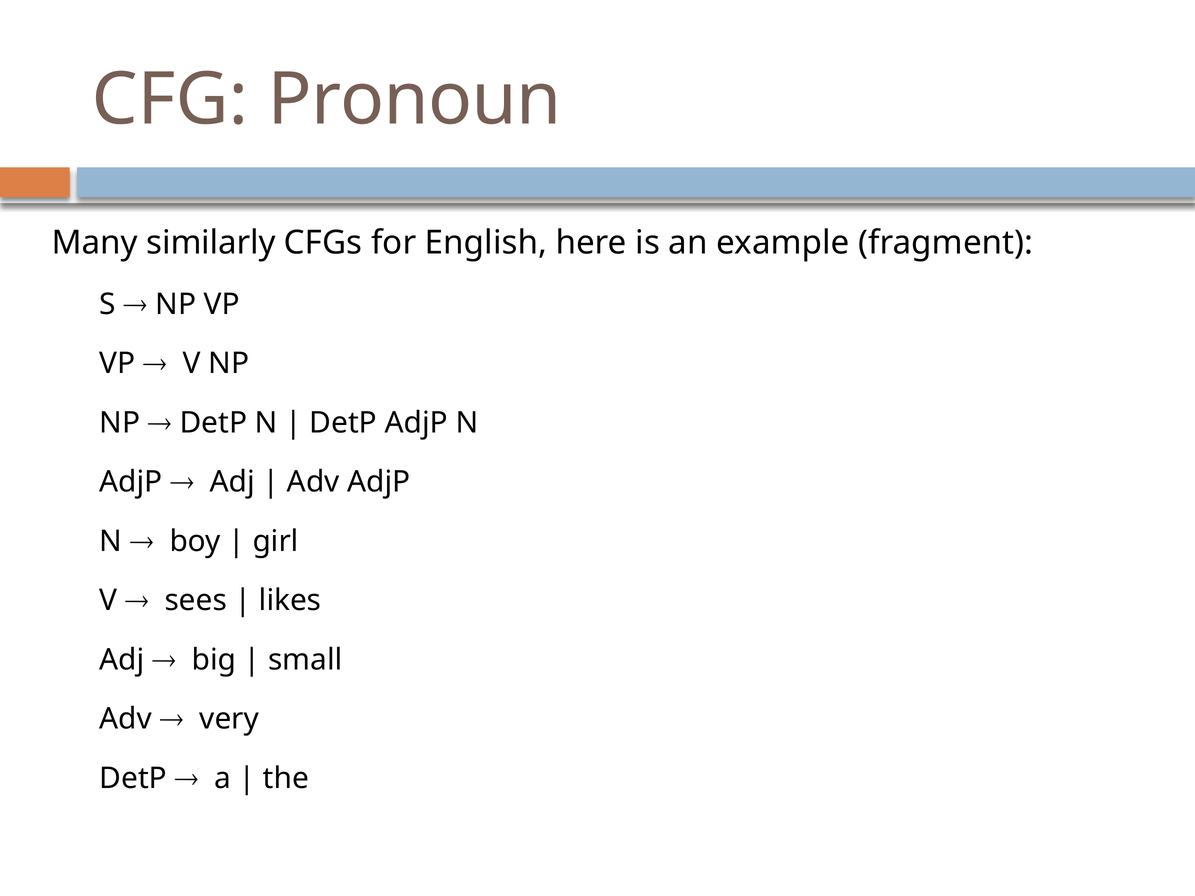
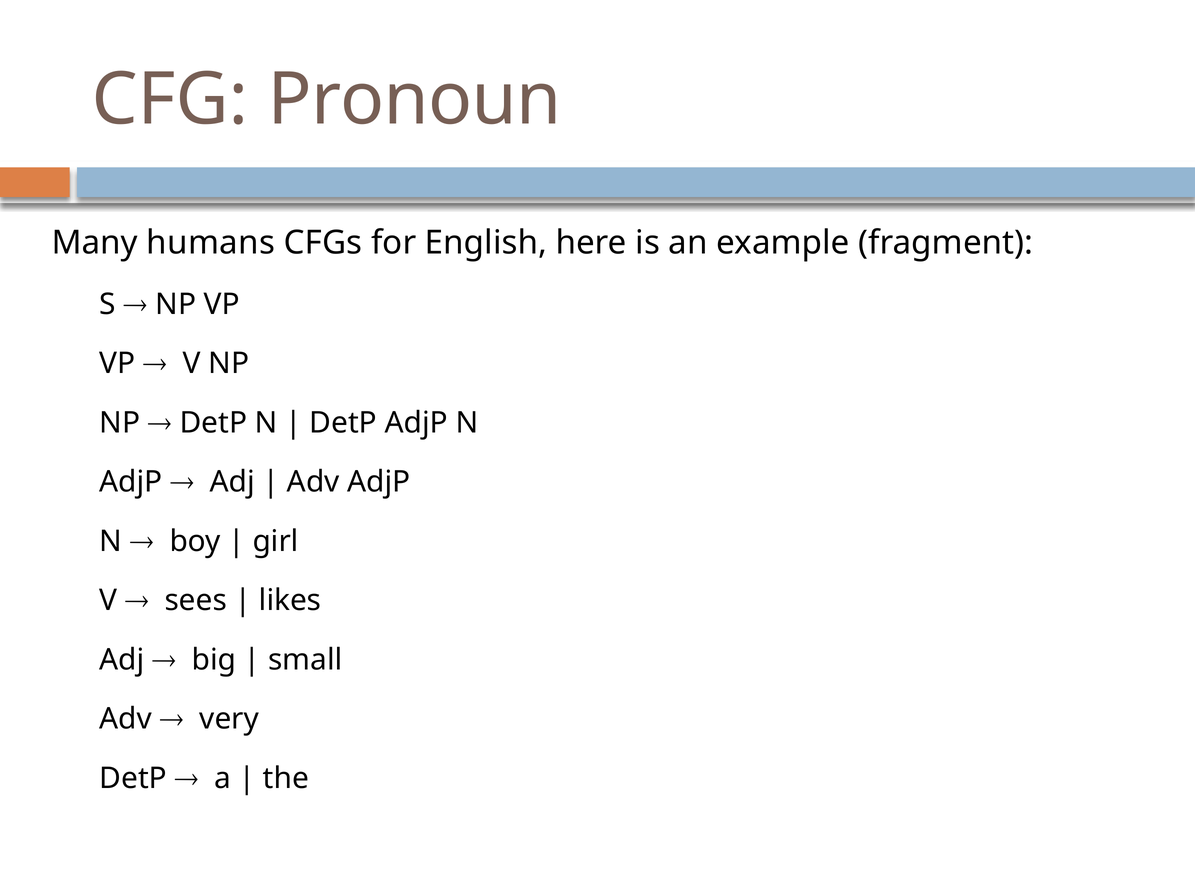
similarly: similarly -> humans
